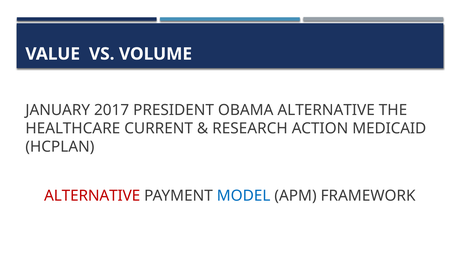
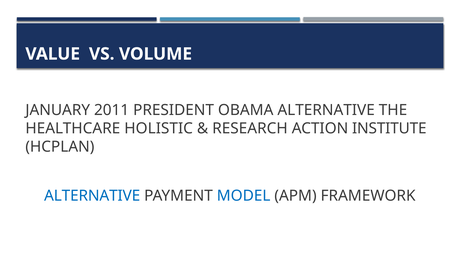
2017: 2017 -> 2011
CURRENT: CURRENT -> HOLISTIC
MEDICAID: MEDICAID -> INSTITUTE
ALTERNATIVE at (92, 196) colour: red -> blue
